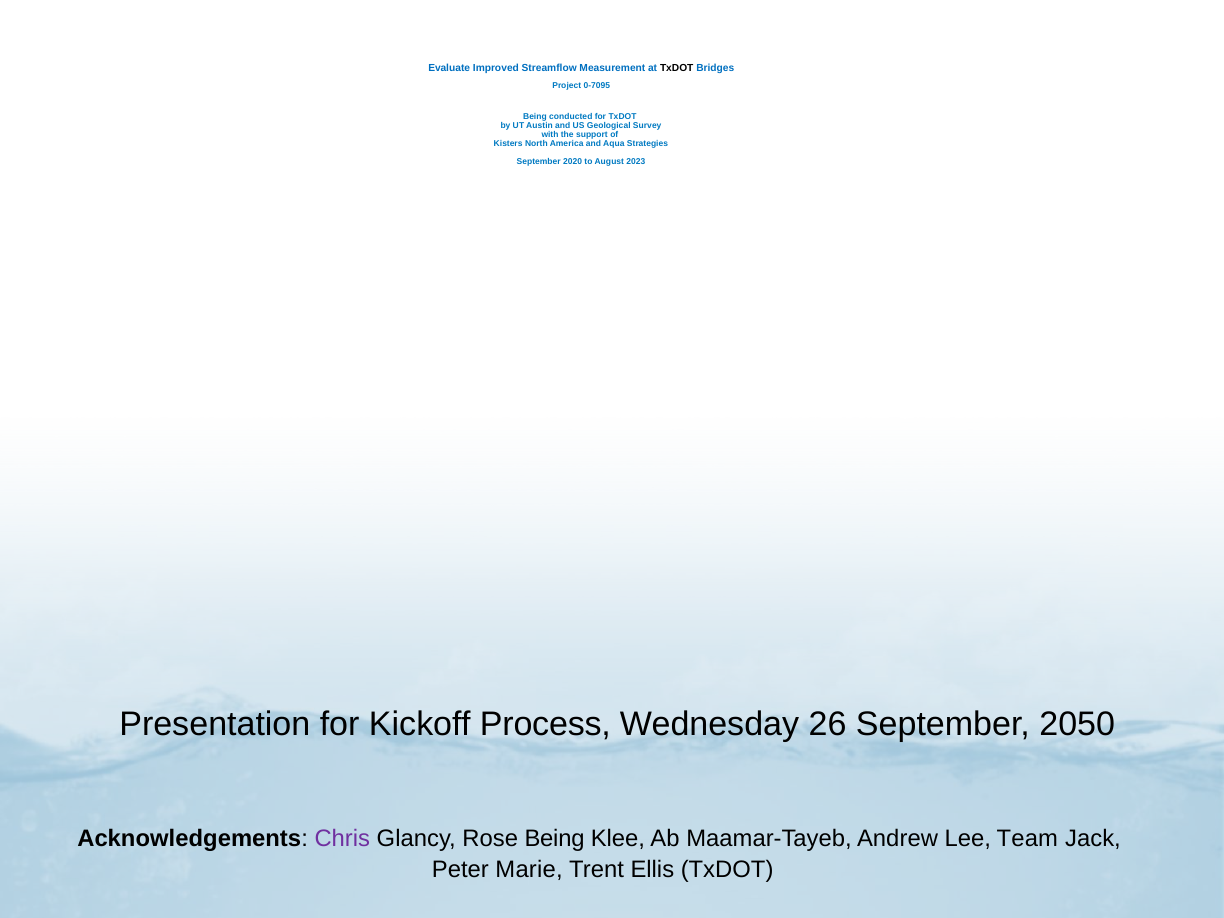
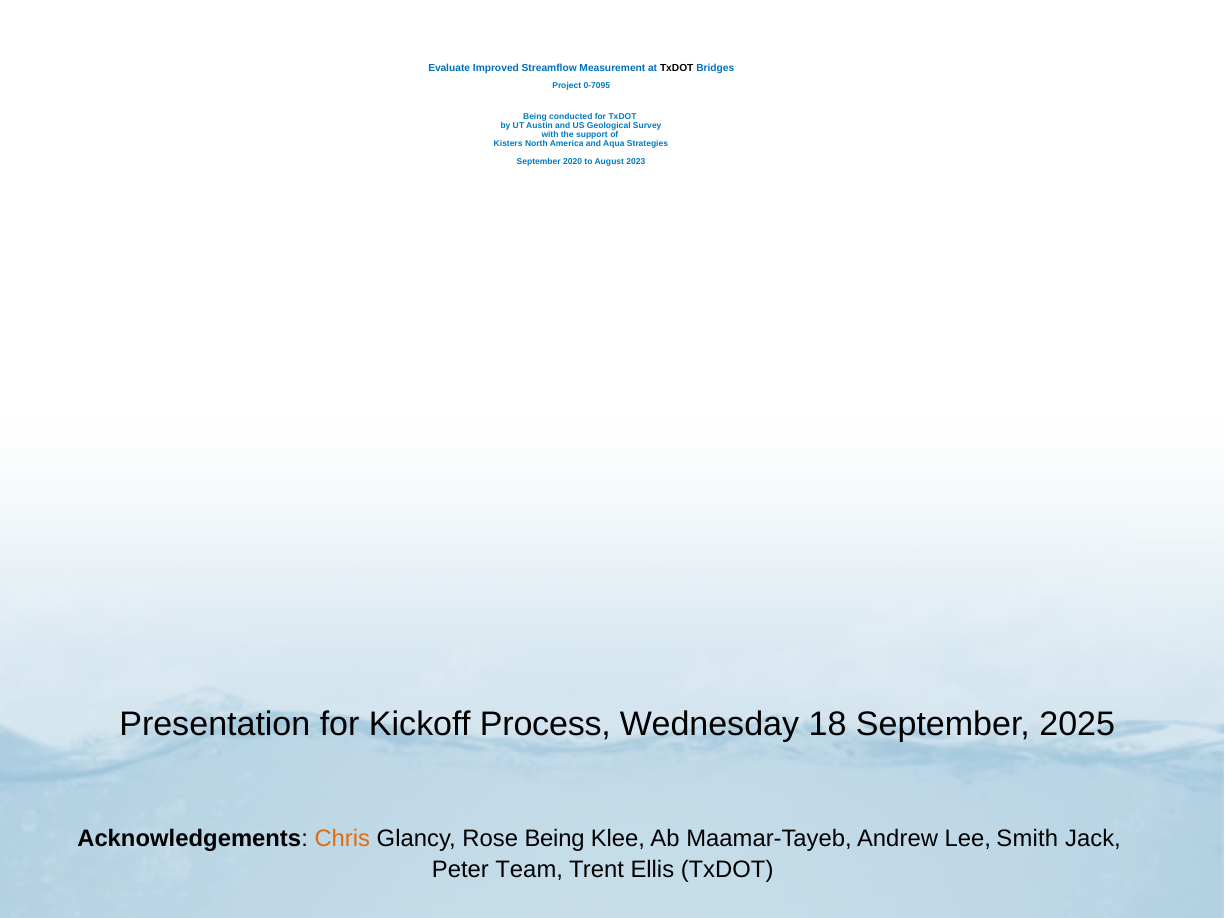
26: 26 -> 18
2050: 2050 -> 2025
Chris colour: purple -> orange
Team: Team -> Smith
Marie: Marie -> Team
